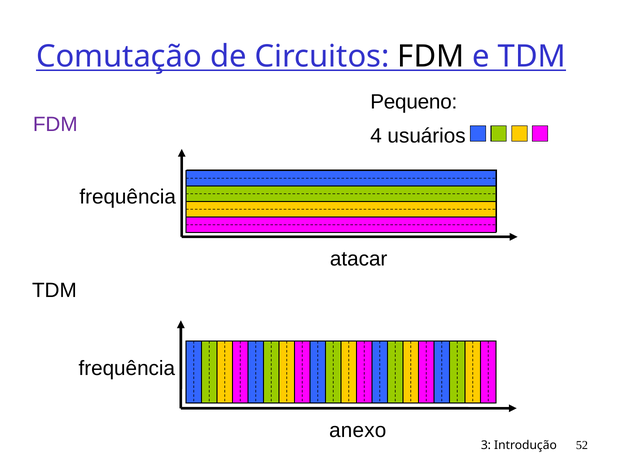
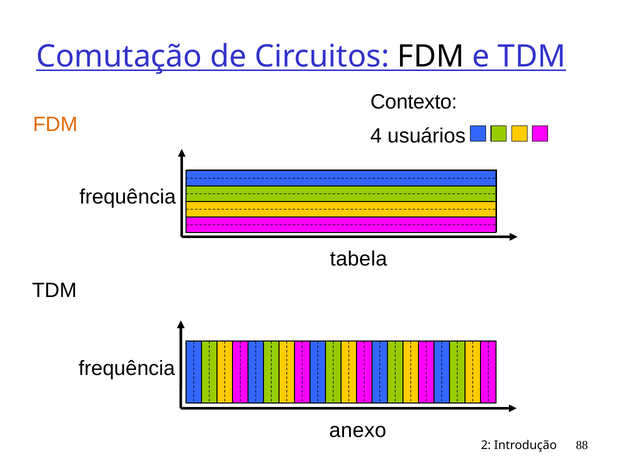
Pequeno: Pequeno -> Contexto
FDM at (55, 124) colour: purple -> orange
atacar: atacar -> tabela
3: 3 -> 2
52: 52 -> 88
